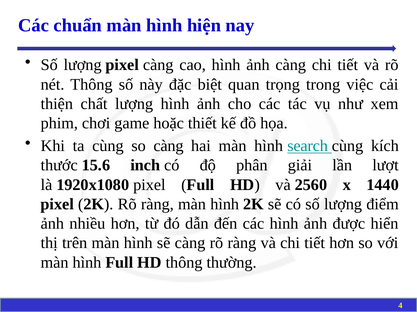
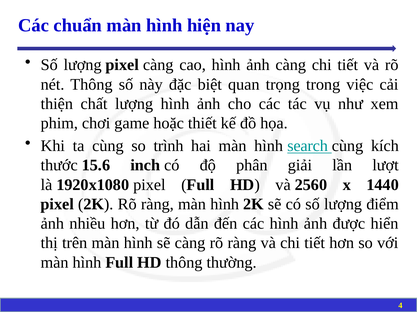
so càng: càng -> trình
